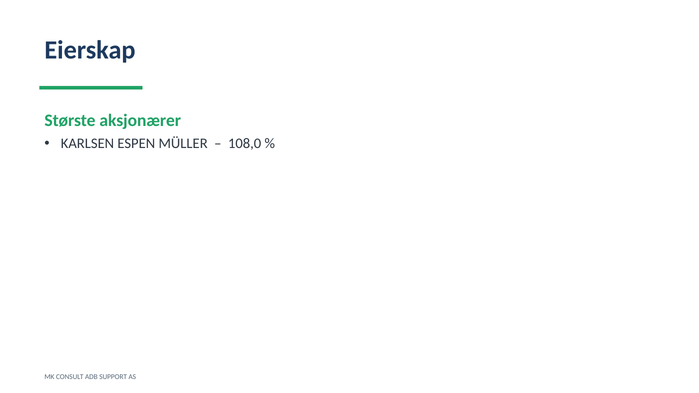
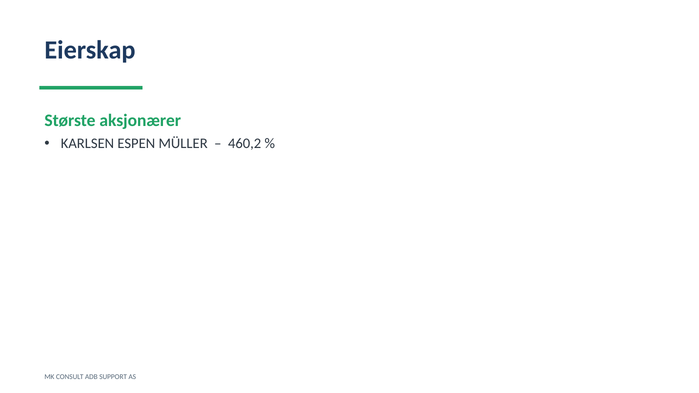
108,0: 108,0 -> 460,2
